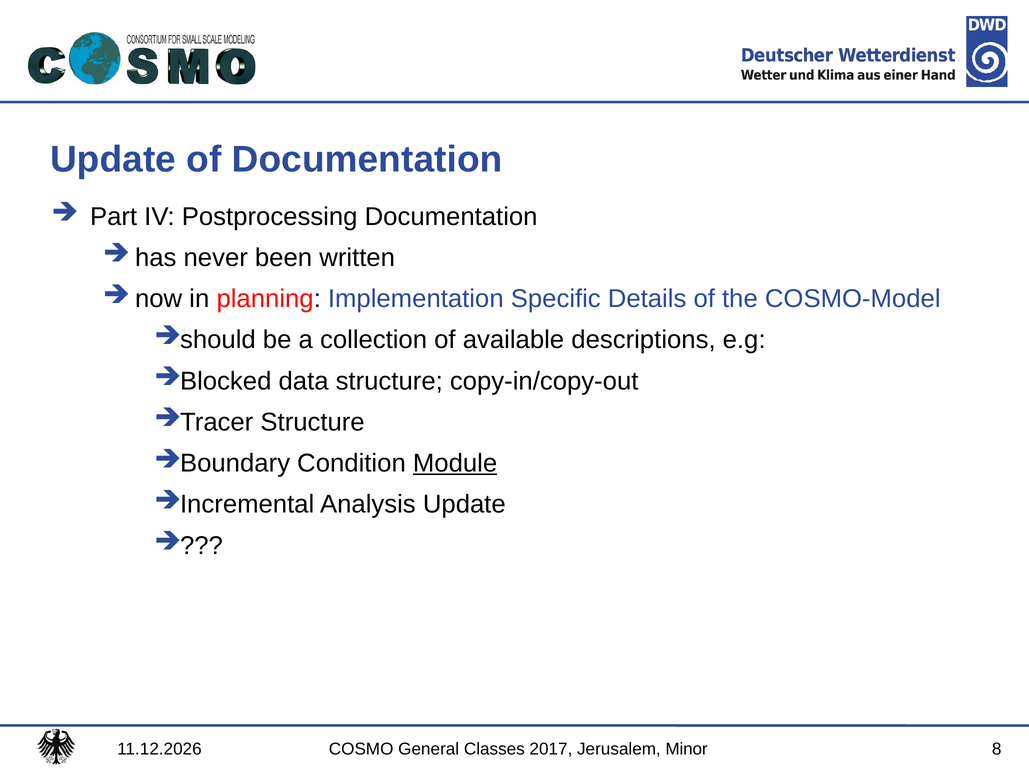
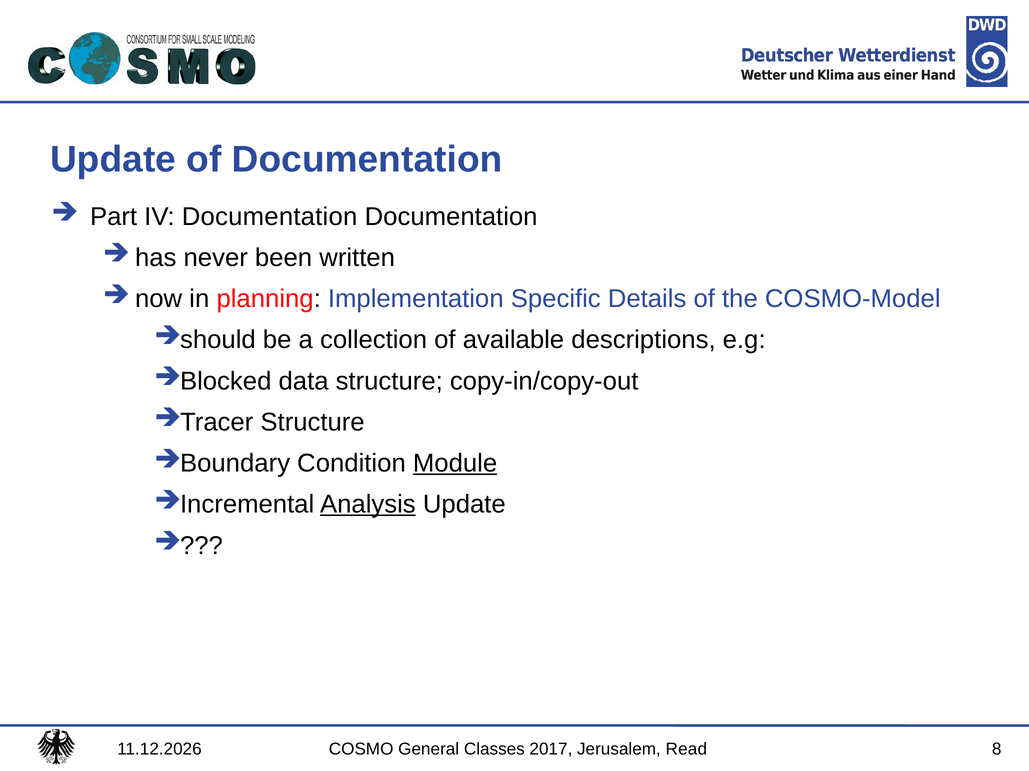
IV Postprocessing: Postprocessing -> Documentation
Analysis underline: none -> present
Minor: Minor -> Read
